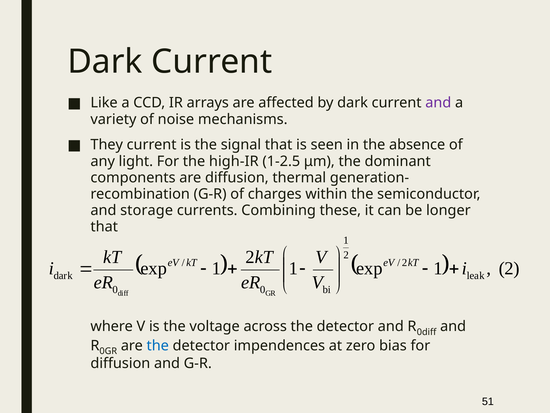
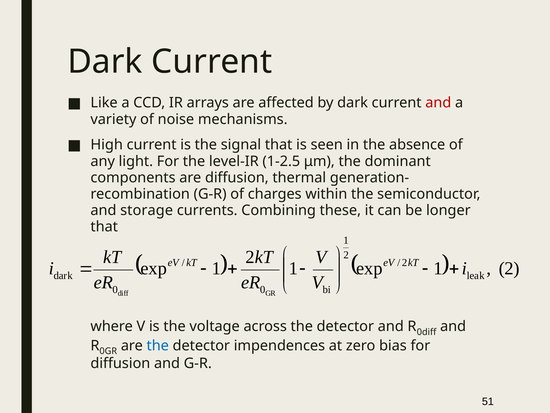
and at (438, 103) colour: purple -> red
They: They -> High
high-IR: high-IR -> level-IR
